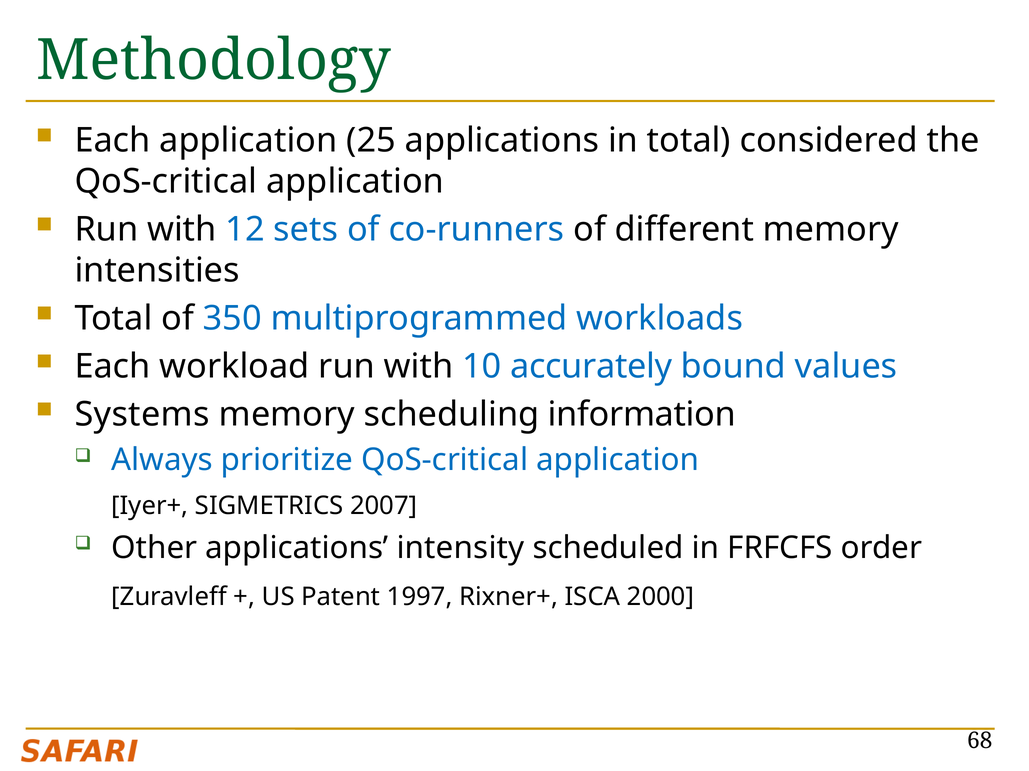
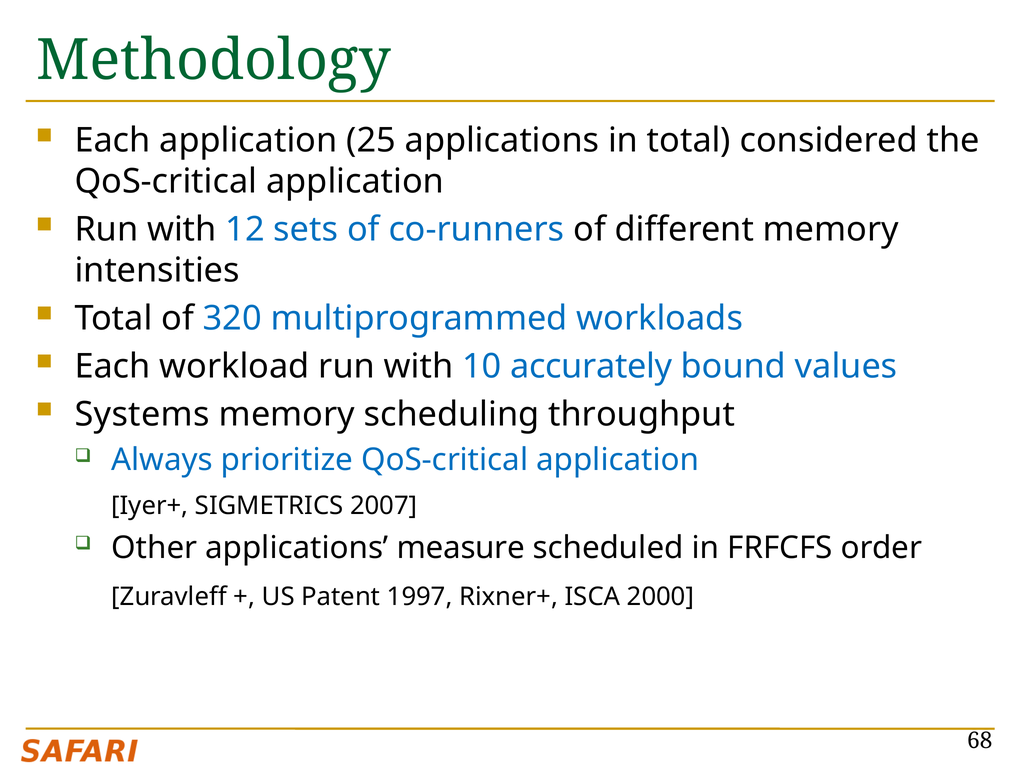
350: 350 -> 320
information: information -> throughput
intensity: intensity -> measure
